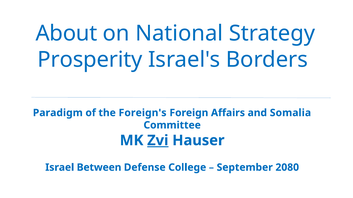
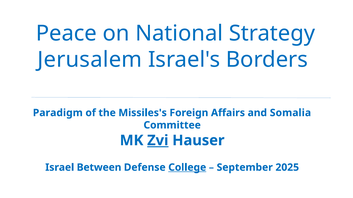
About: About -> Peace
Prosperity: Prosperity -> Jerusalem
Foreign's: Foreign's -> Missiles's
College underline: none -> present
2080: 2080 -> 2025
